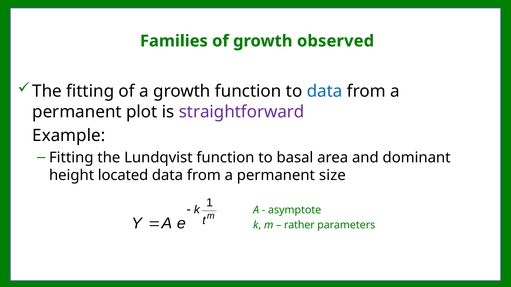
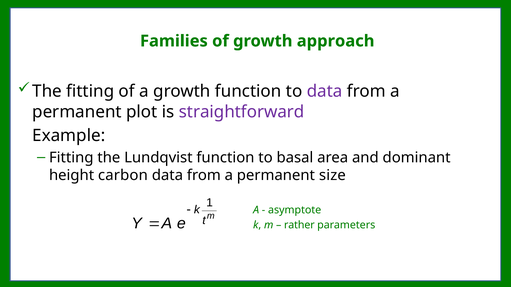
observed: observed -> approach
data at (325, 91) colour: blue -> purple
located: located -> carbon
